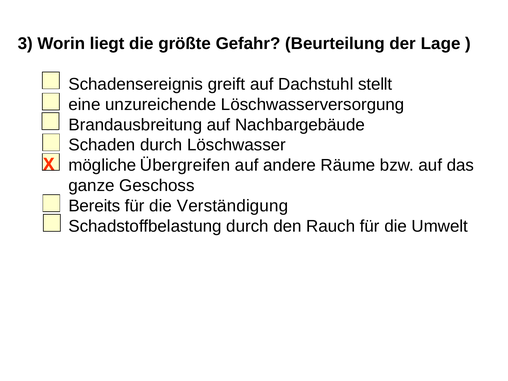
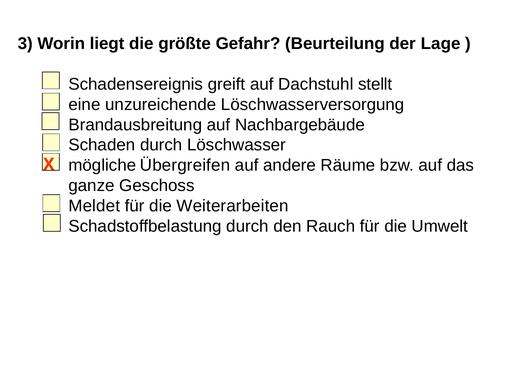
Bereits: Bereits -> Meldet
Verständigung: Verständigung -> Weiterarbeiten
